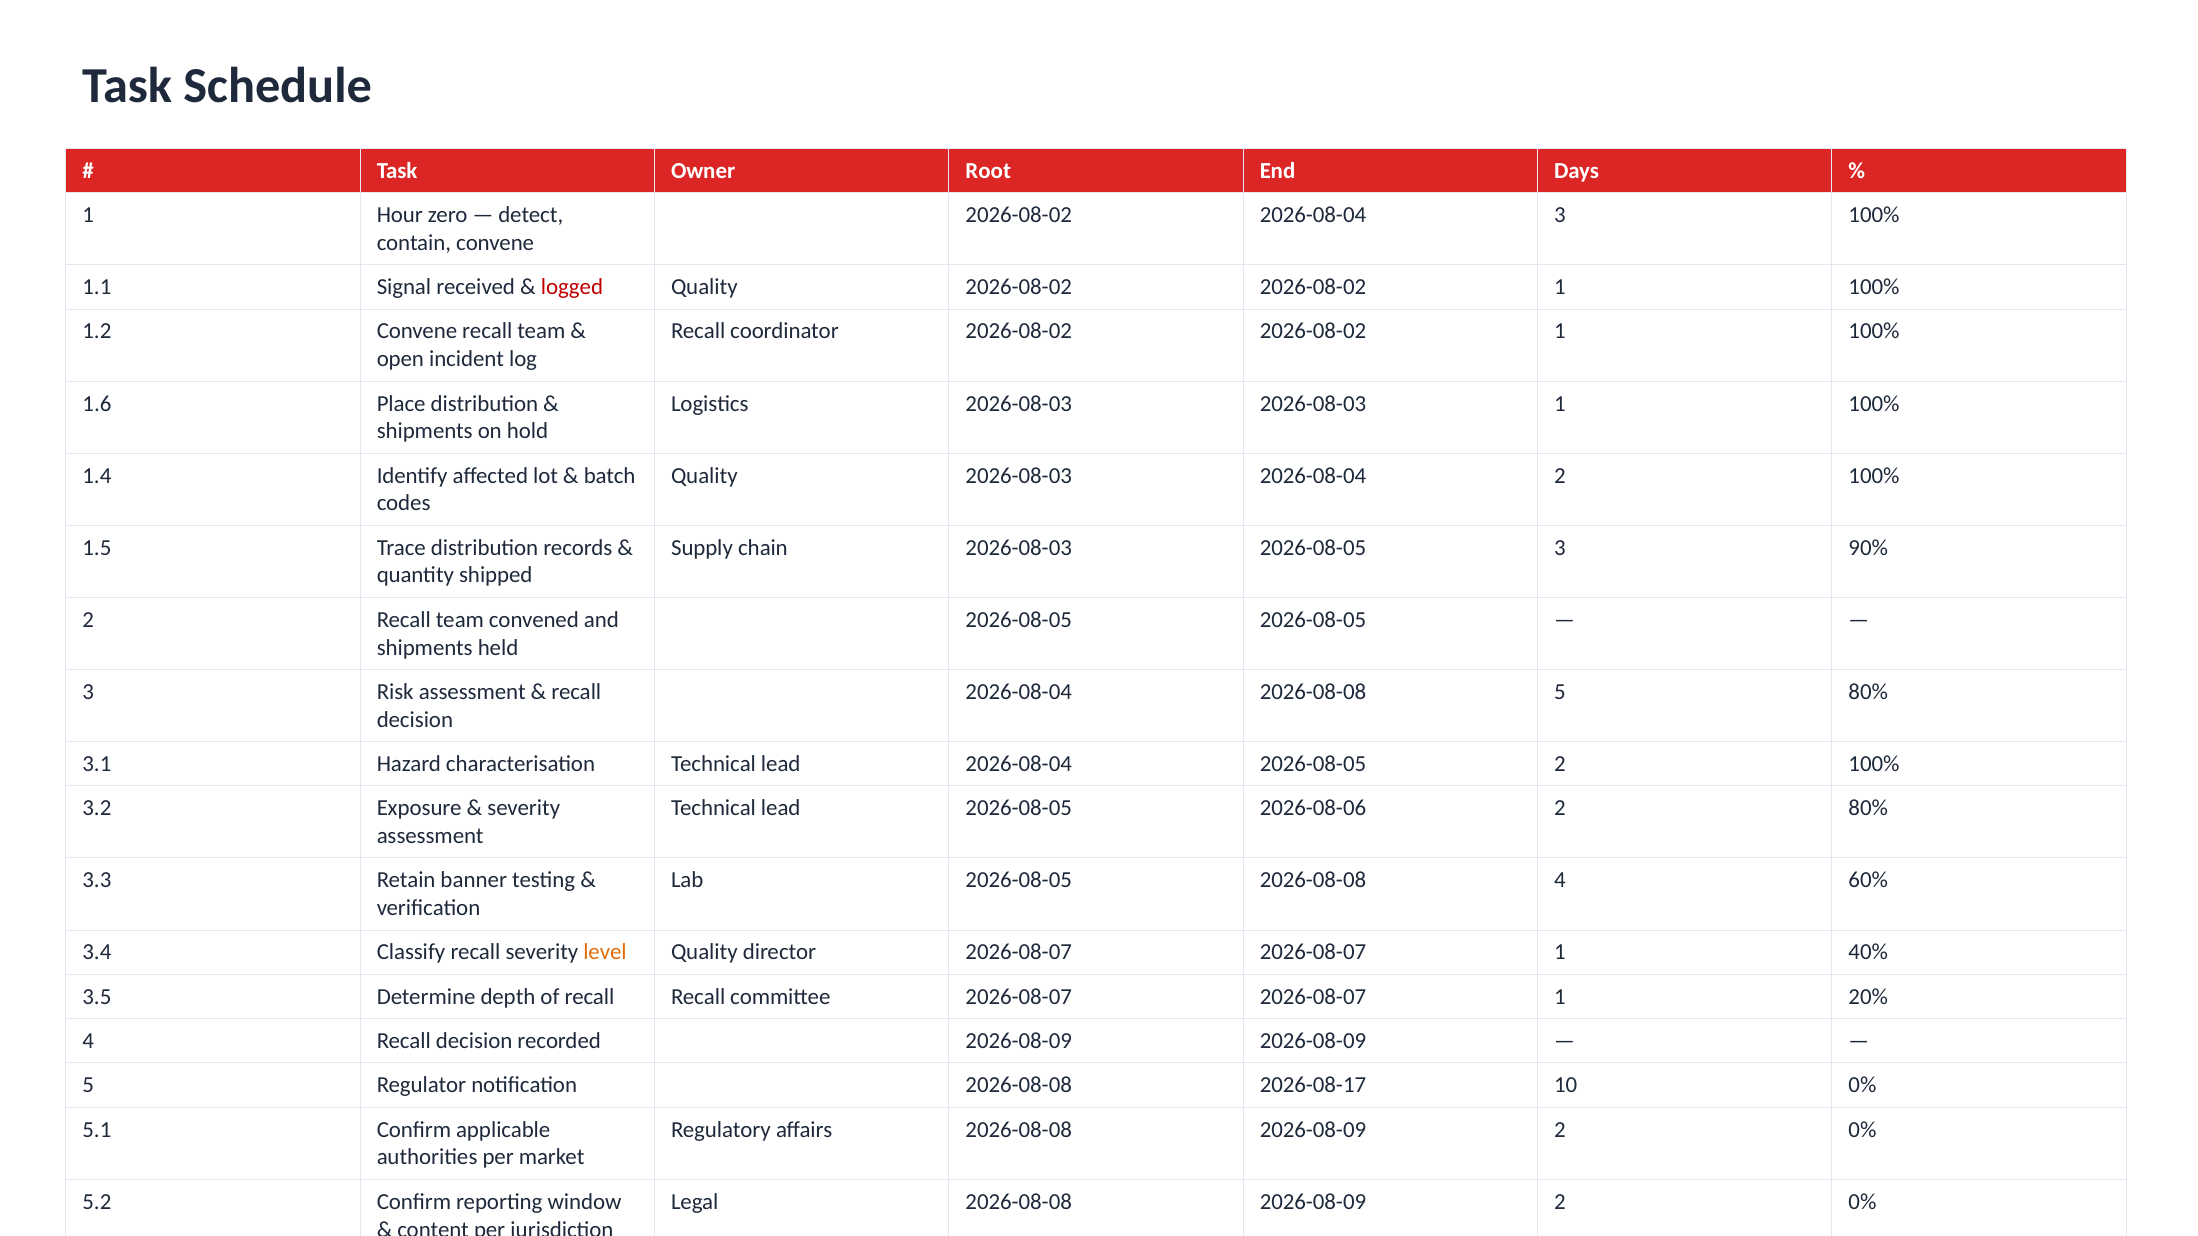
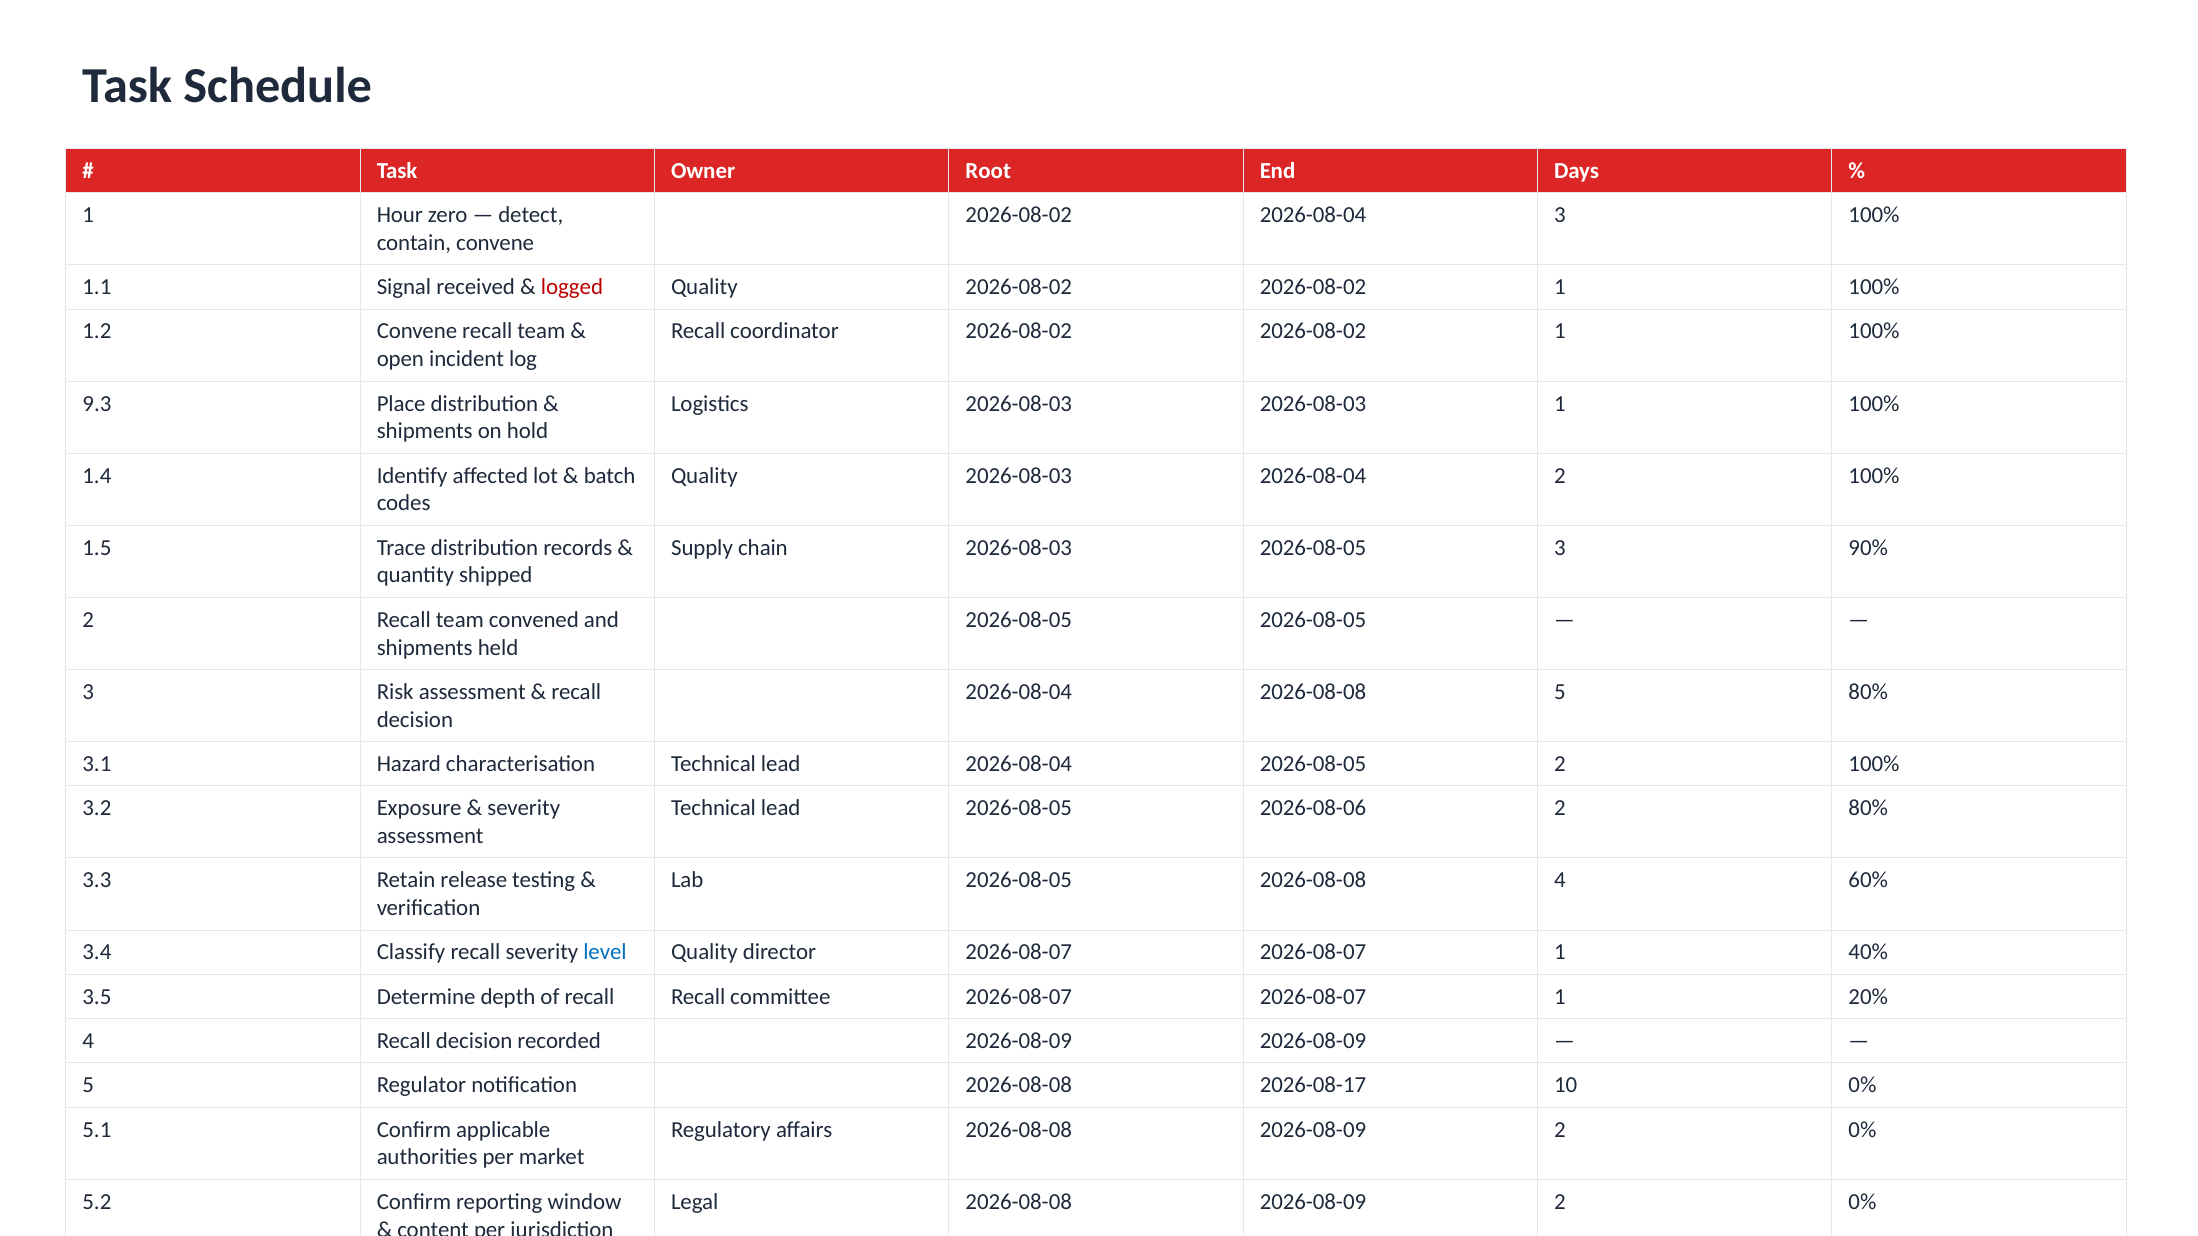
1.6: 1.6 -> 9.3
banner: banner -> release
level colour: orange -> blue
